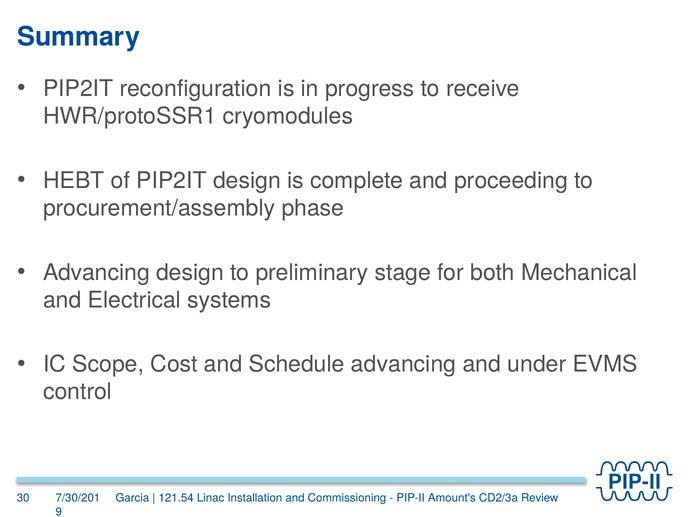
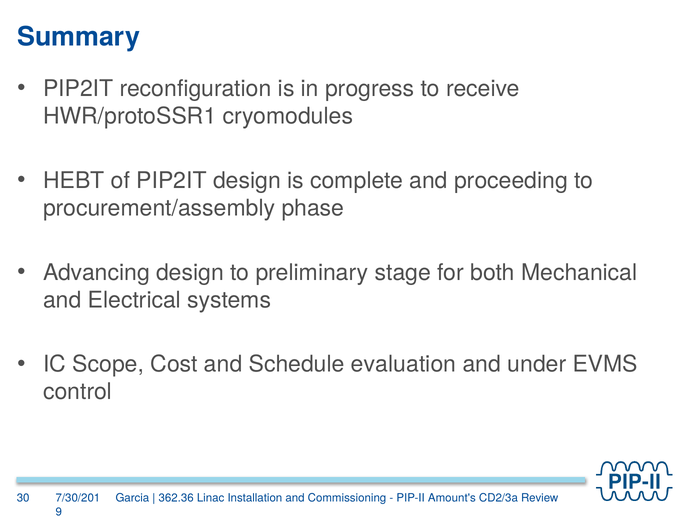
Schedule advancing: advancing -> evaluation
121.54: 121.54 -> 362.36
